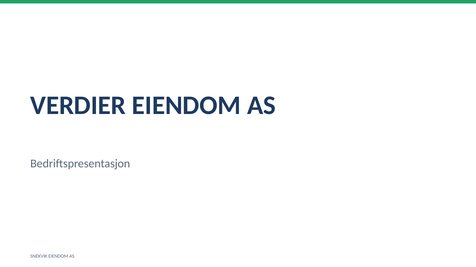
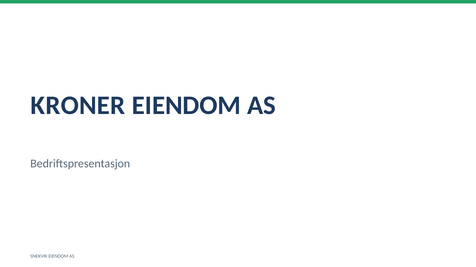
VERDIER: VERDIER -> KRONER
